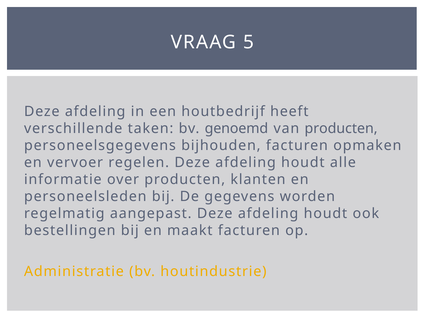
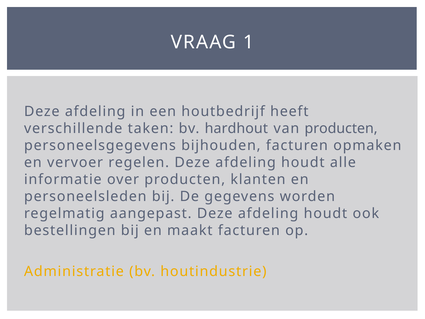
5: 5 -> 1
genoemd: genoemd -> hardhout
